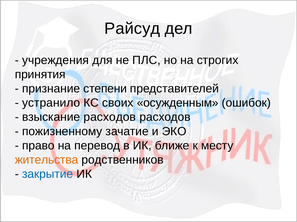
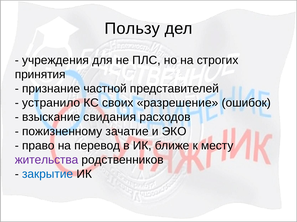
Райсуд: Райсуд -> Пользу
степени: степени -> частной
осужденным: осужденным -> разрешение
взыскание расходов: расходов -> свидания
жительства colour: orange -> purple
